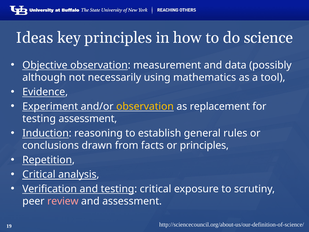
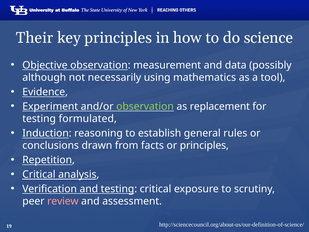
Ideas: Ideas -> Their
observation at (145, 106) colour: yellow -> light green
testing assessment: assessment -> formulated
